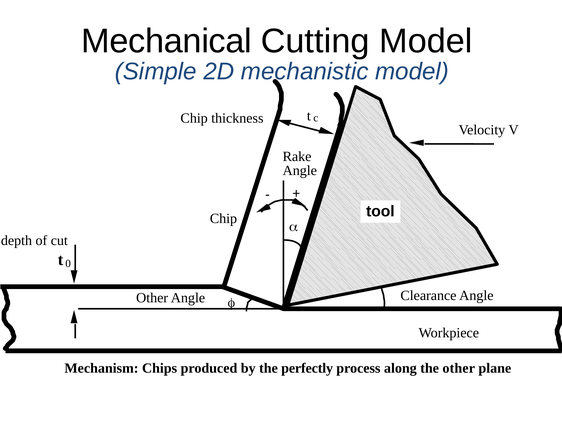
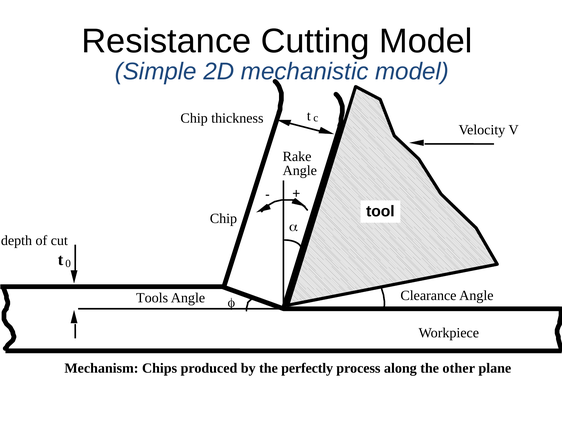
Mechanical: Mechanical -> Resistance
Other at (152, 298): Other -> Tools
